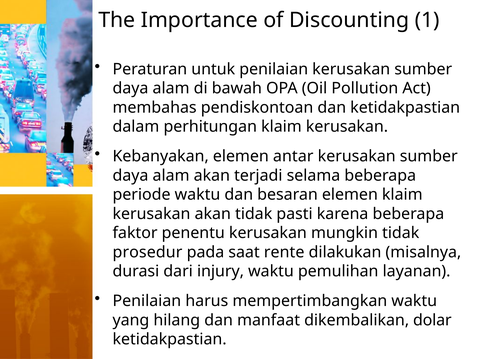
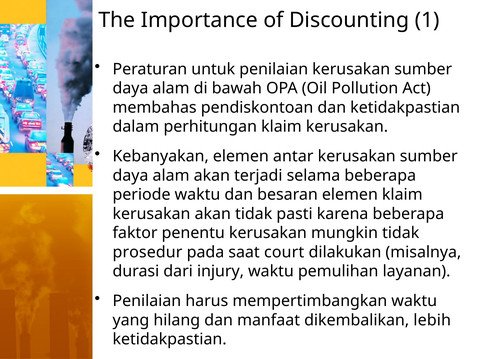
rente: rente -> court
dolar: dolar -> lebih
